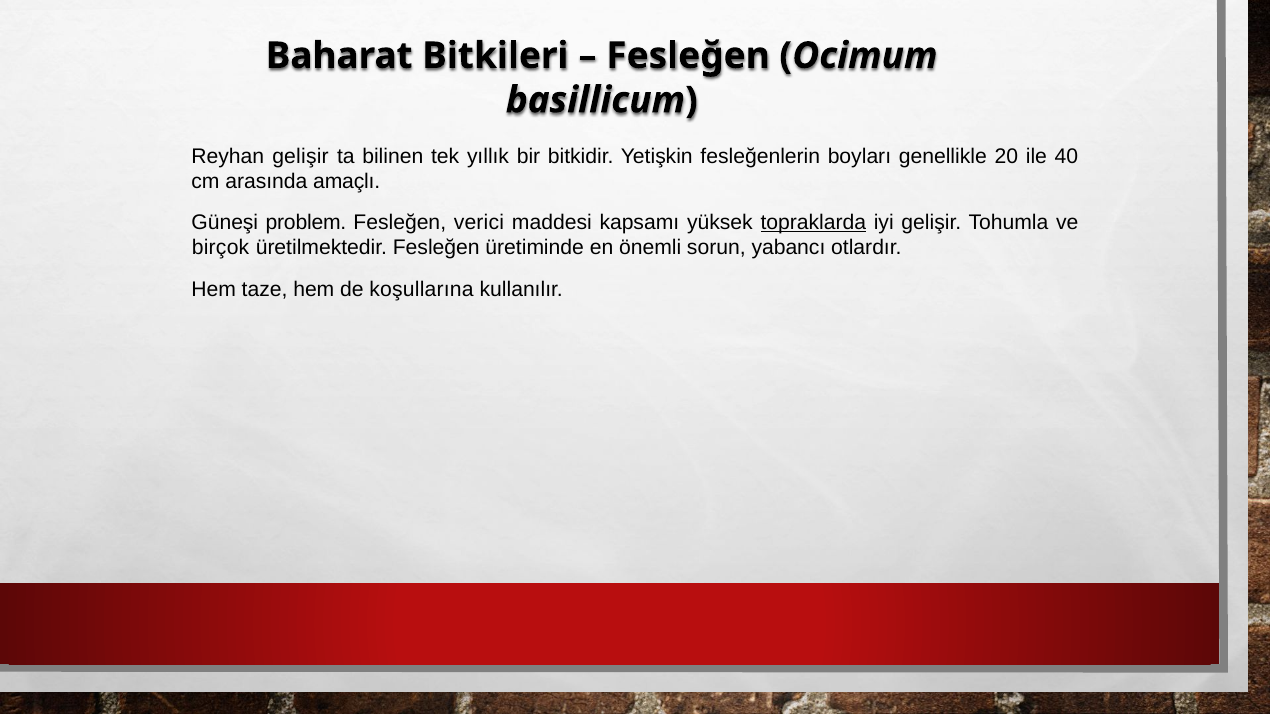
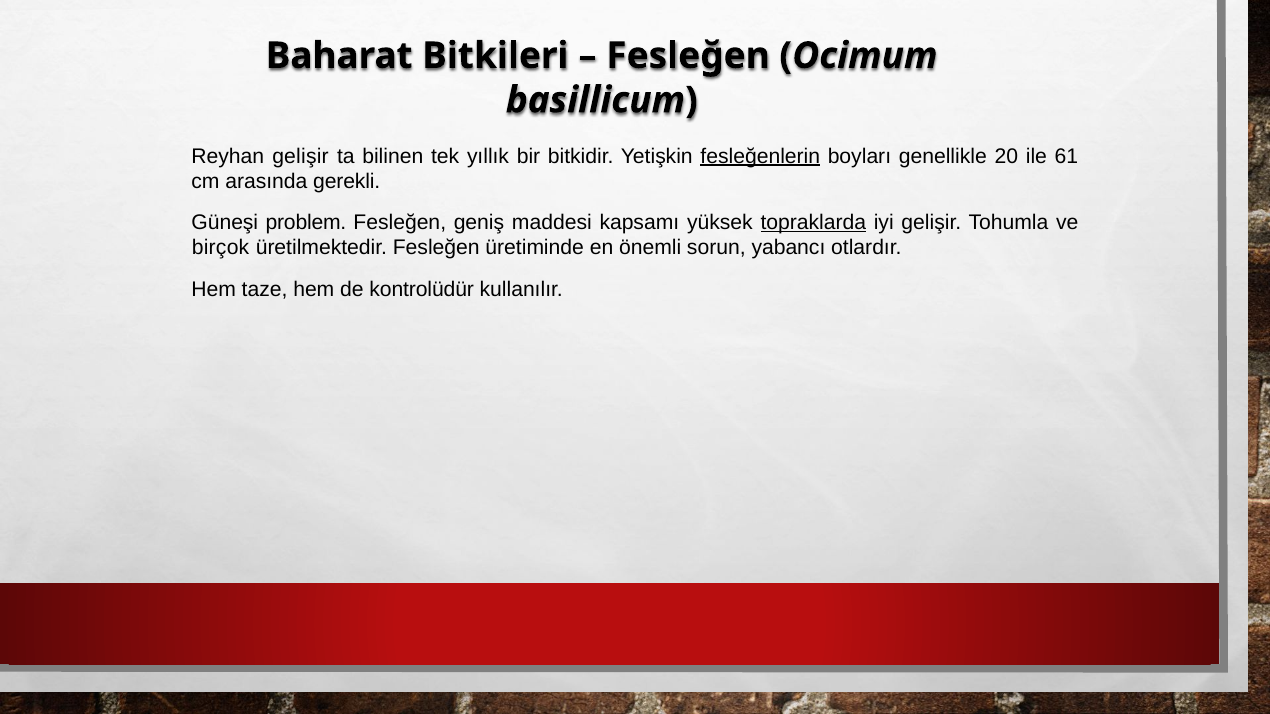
fesleğenlerin underline: none -> present
40: 40 -> 61
amaçlı: amaçlı -> gerekli
verici: verici -> geniş
koşullarına: koşullarına -> kontrolüdür
